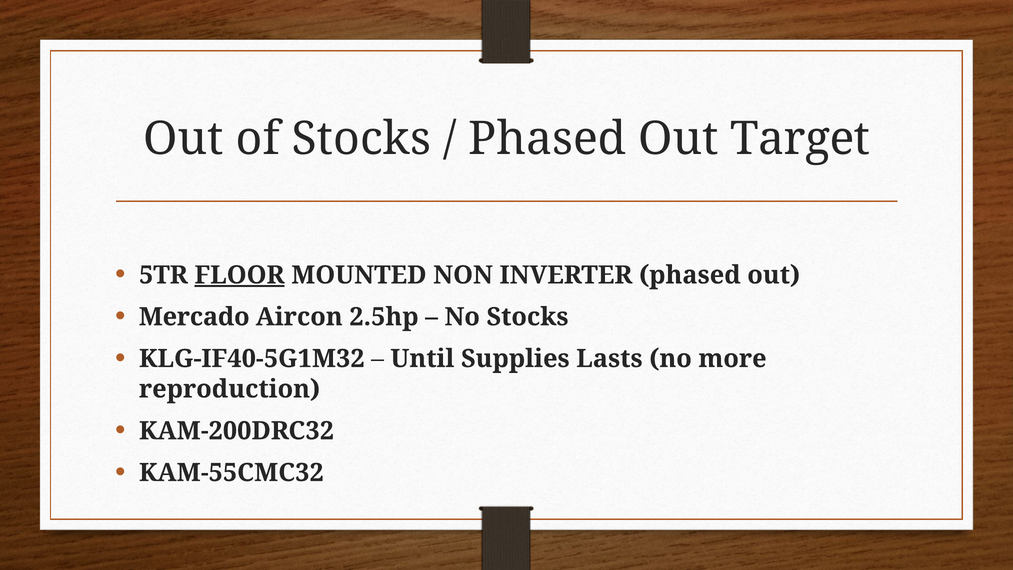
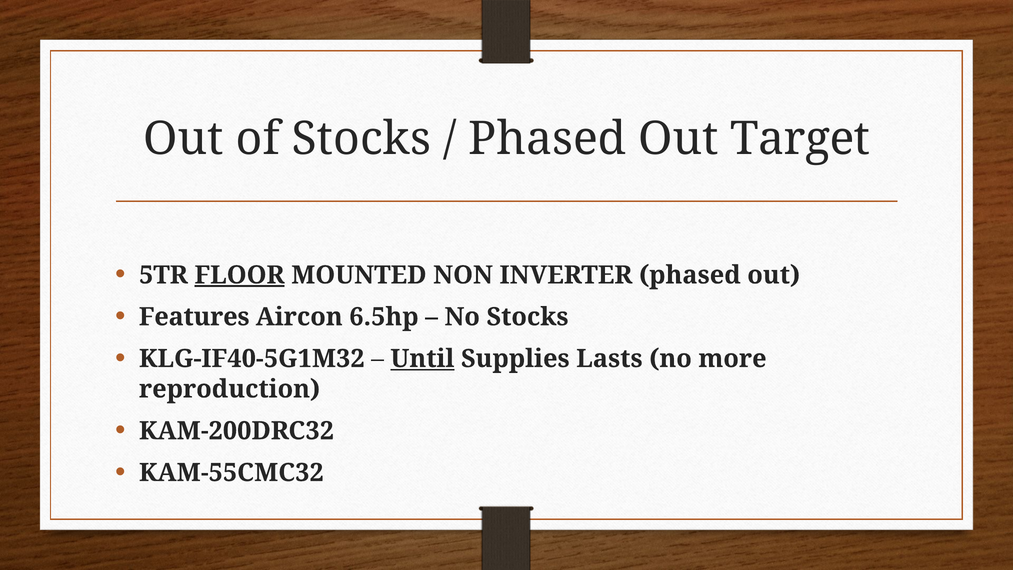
Mercado: Mercado -> Features
2.5hp: 2.5hp -> 6.5hp
Until underline: none -> present
